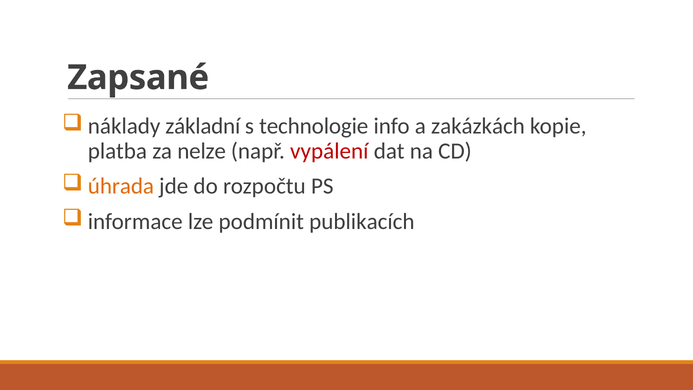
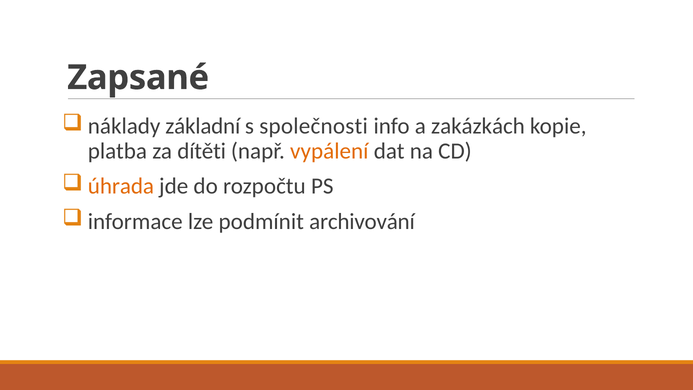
technologie: technologie -> společnosti
nelze: nelze -> dítěti
vypálení colour: red -> orange
publikacích: publikacích -> archivování
